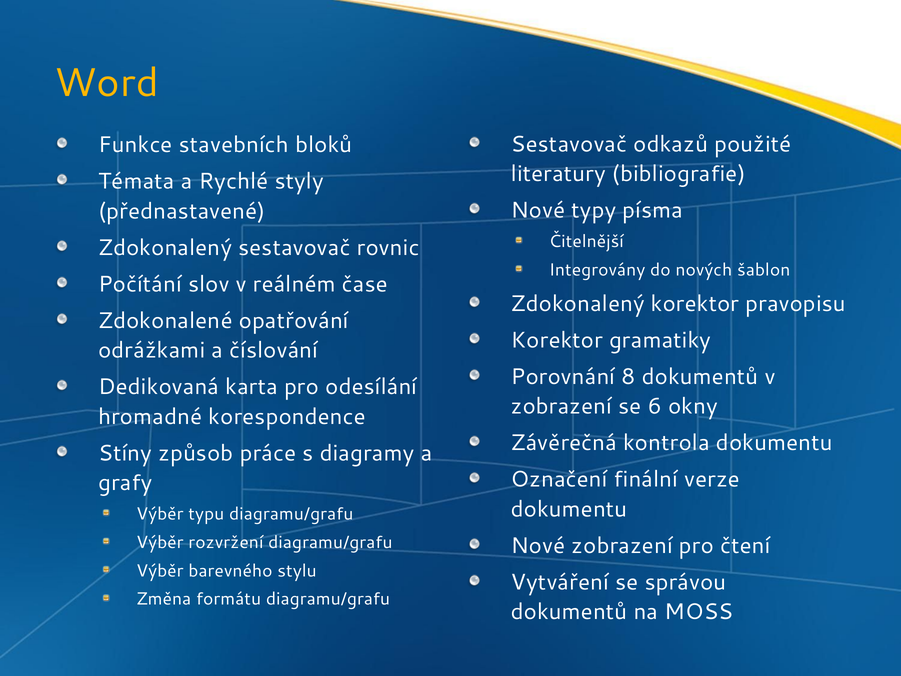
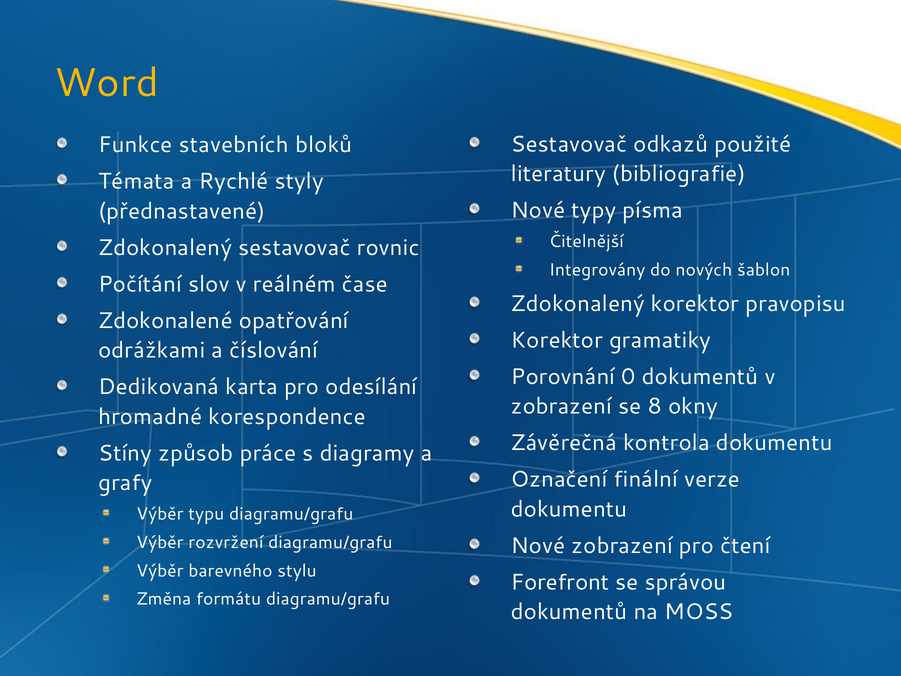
8: 8 -> 0
6: 6 -> 8
Vytváření: Vytváření -> Forefront
